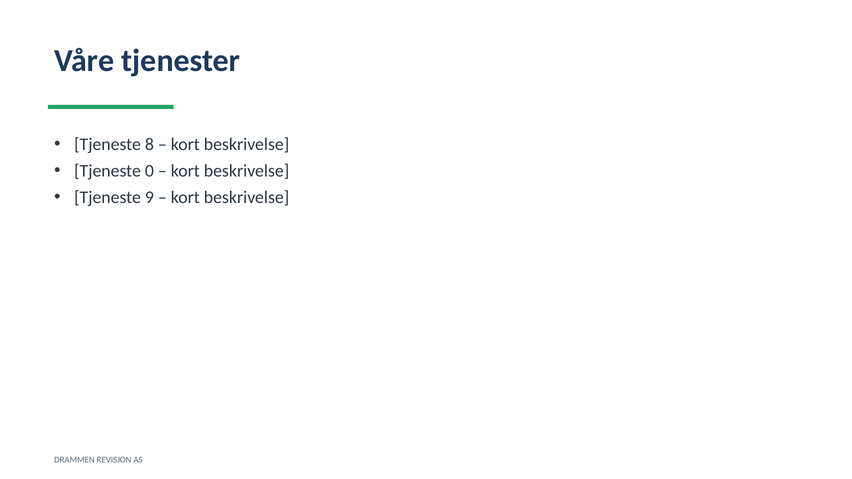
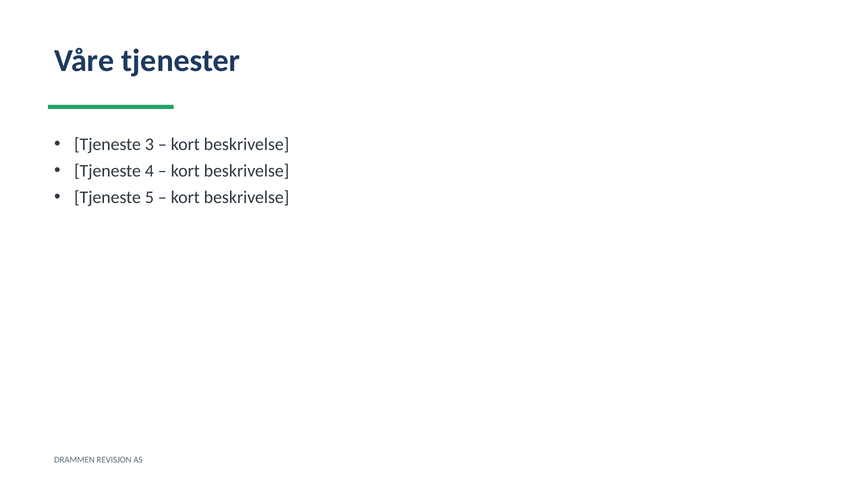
8: 8 -> 3
0: 0 -> 4
9: 9 -> 5
